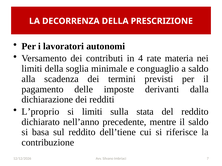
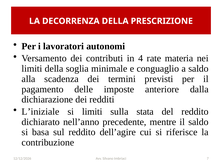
derivanti: derivanti -> anteriore
L’proprio: L’proprio -> L’iniziale
dell’tiene: dell’tiene -> dell’agire
